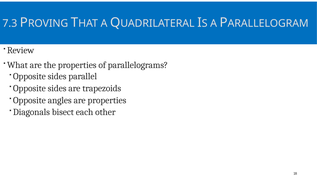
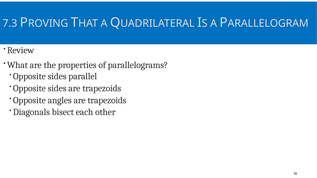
angles are properties: properties -> trapezoids
